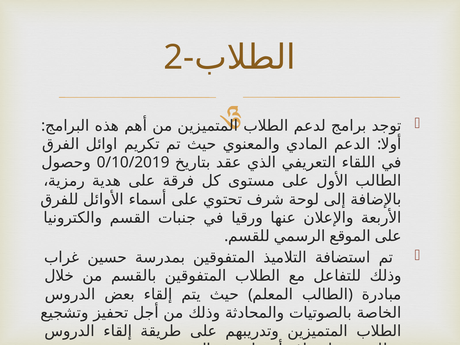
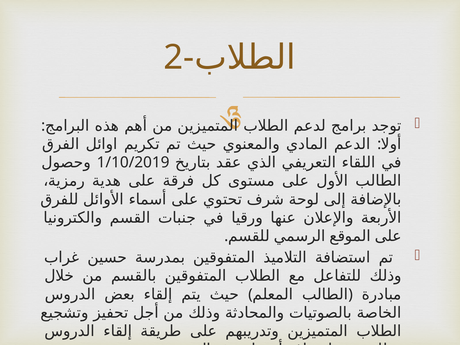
0/10/2019: 0/10/2019 -> 1/10/2019
